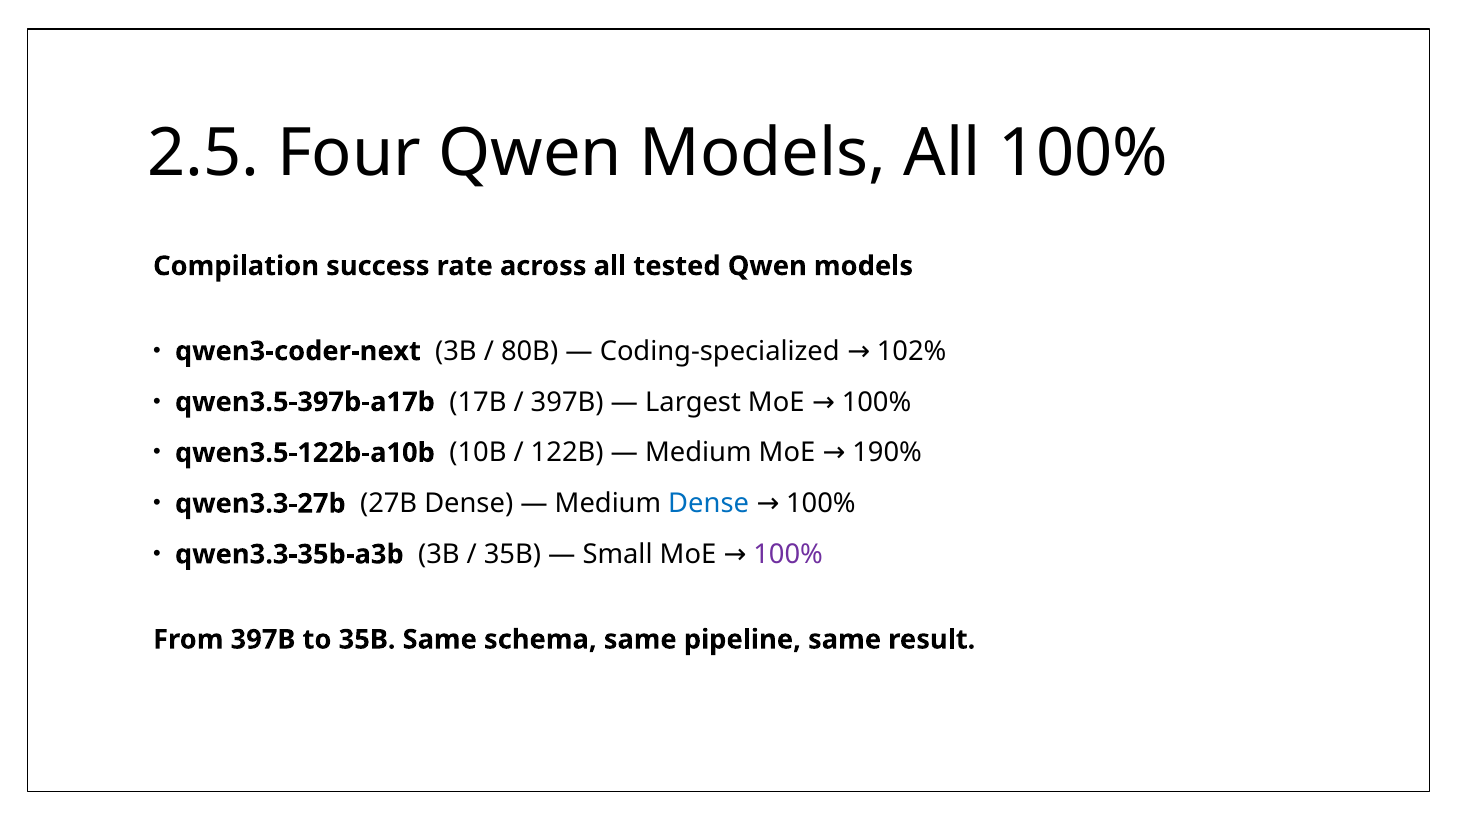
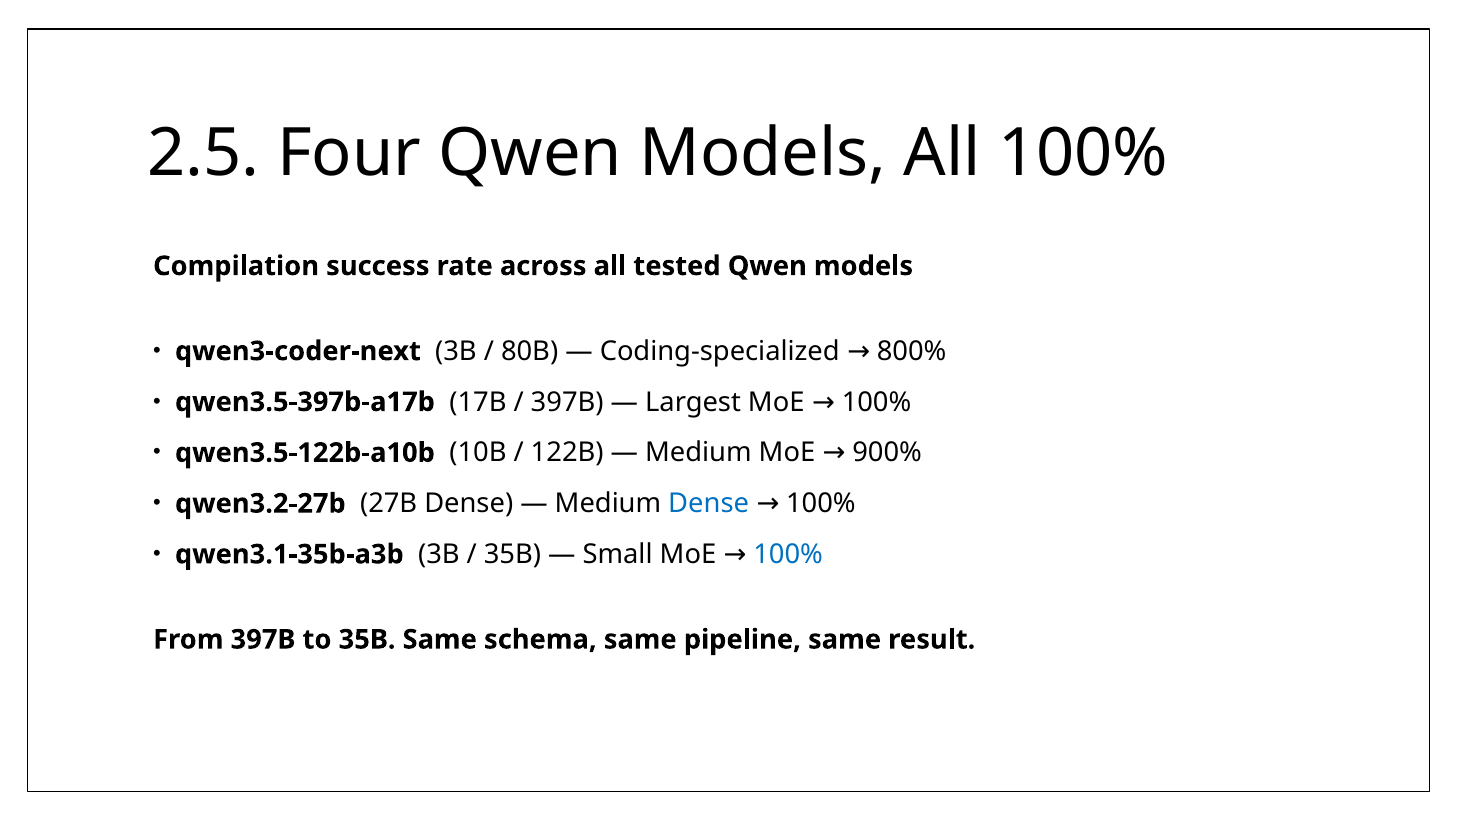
102%: 102% -> 800%
190%: 190% -> 900%
qwen3.3-27b: qwen3.3-27b -> qwen3.2-27b
qwen3.3-35b-a3b: qwen3.3-35b-a3b -> qwen3.1-35b-a3b
100% at (788, 554) colour: purple -> blue
